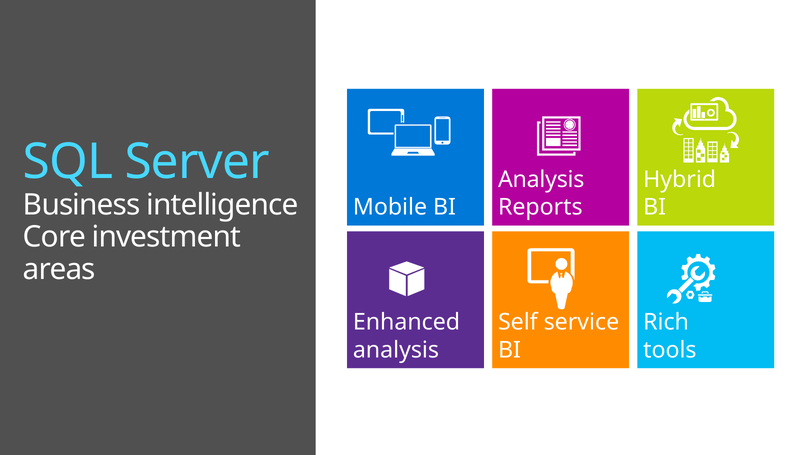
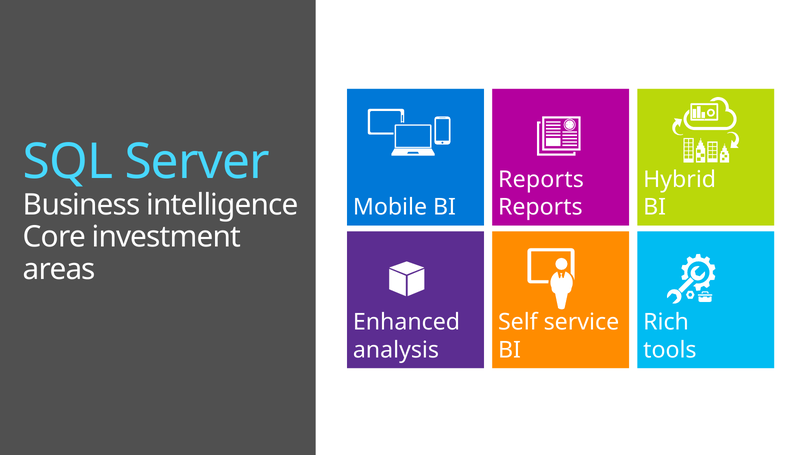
Analysis at (541, 180): Analysis -> Reports
